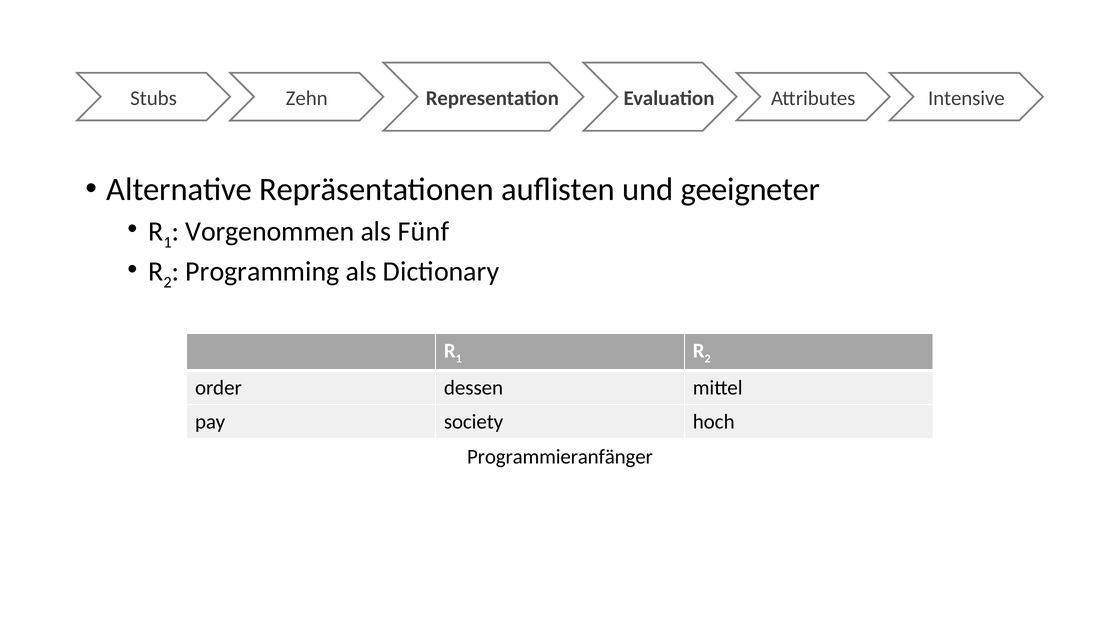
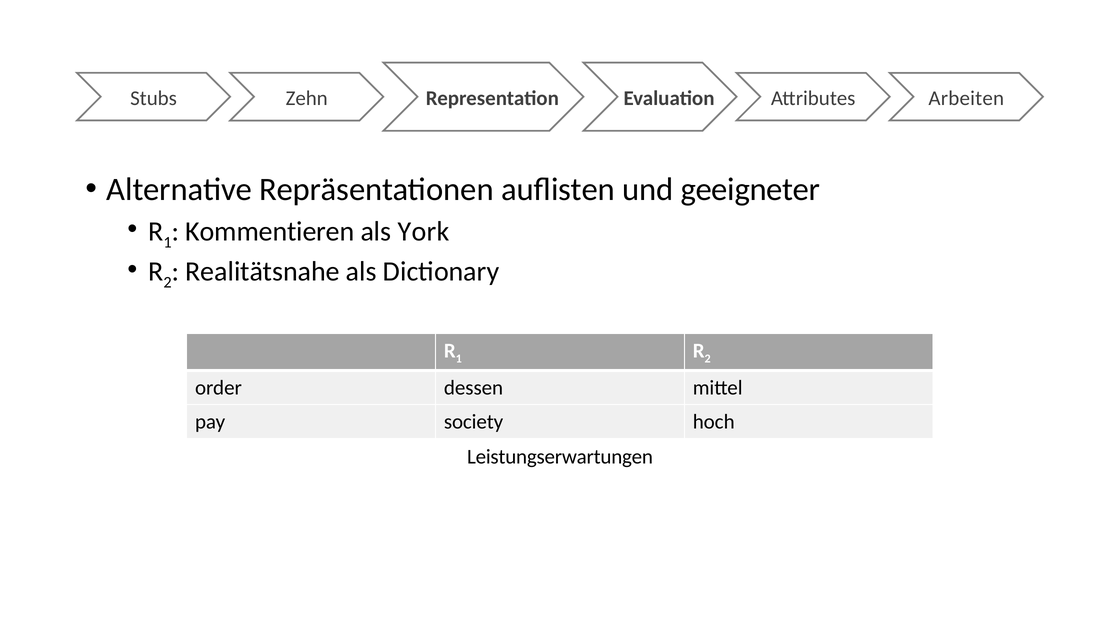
Intensive: Intensive -> Arbeiten
Vorgenommen: Vorgenommen -> Kommentieren
Fünf: Fünf -> York
Programming: Programming -> Realitätsnahe
Programmieranfänger: Programmieranfänger -> Leistungserwartungen
